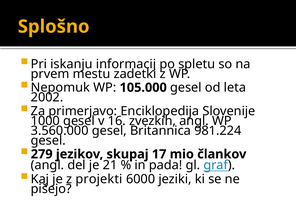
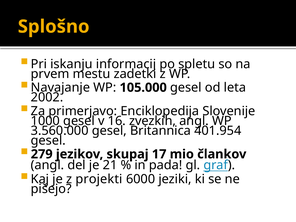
Nepomuk: Nepomuk -> Navajanje
981.224: 981.224 -> 401.954
